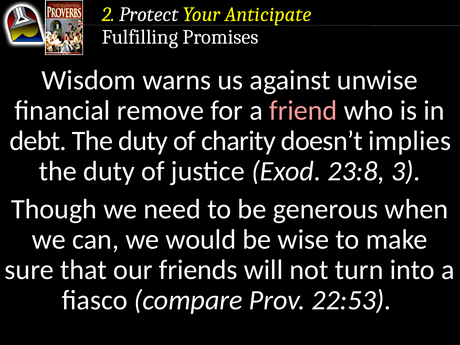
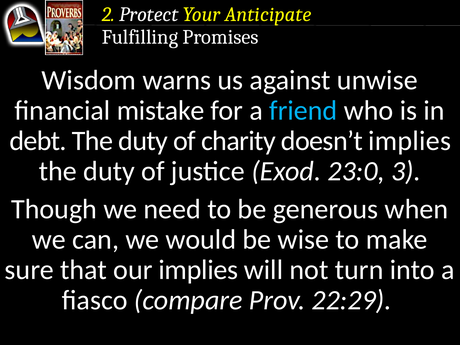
remove: remove -> mistake
friend colour: pink -> light blue
23:8: 23:8 -> 23:0
our friends: friends -> implies
22:53: 22:53 -> 22:29
